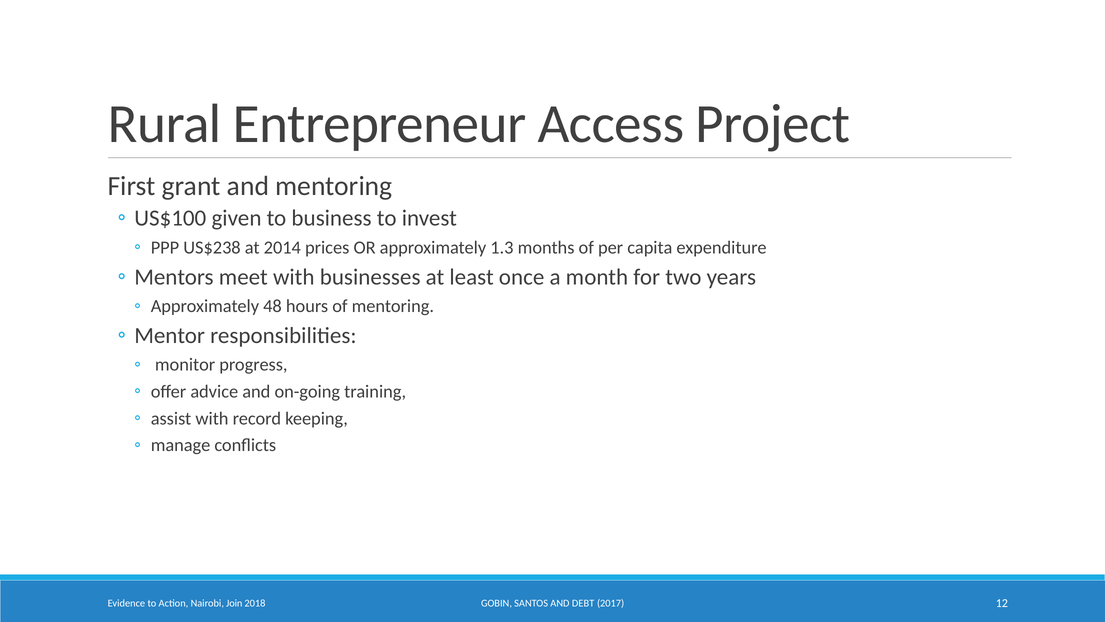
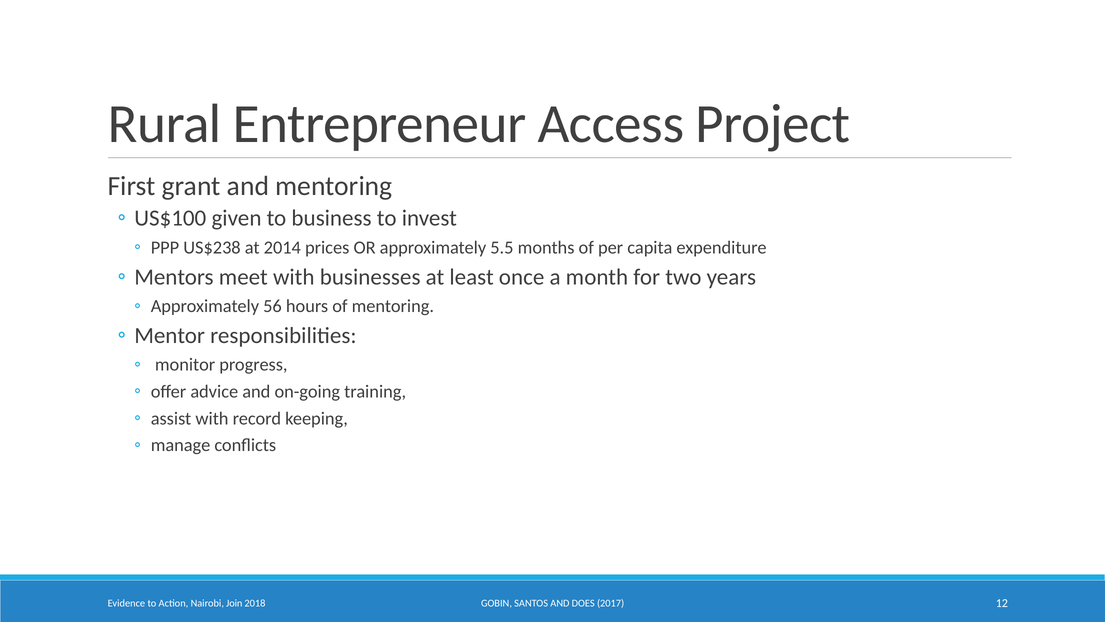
1.3: 1.3 -> 5.5
48: 48 -> 56
DEBT: DEBT -> DOES
